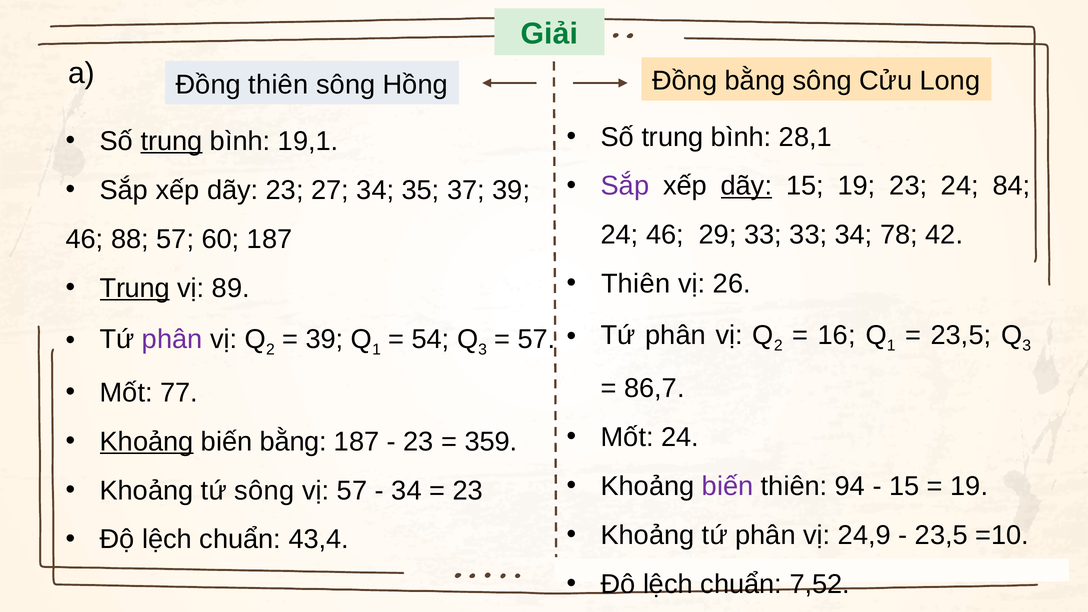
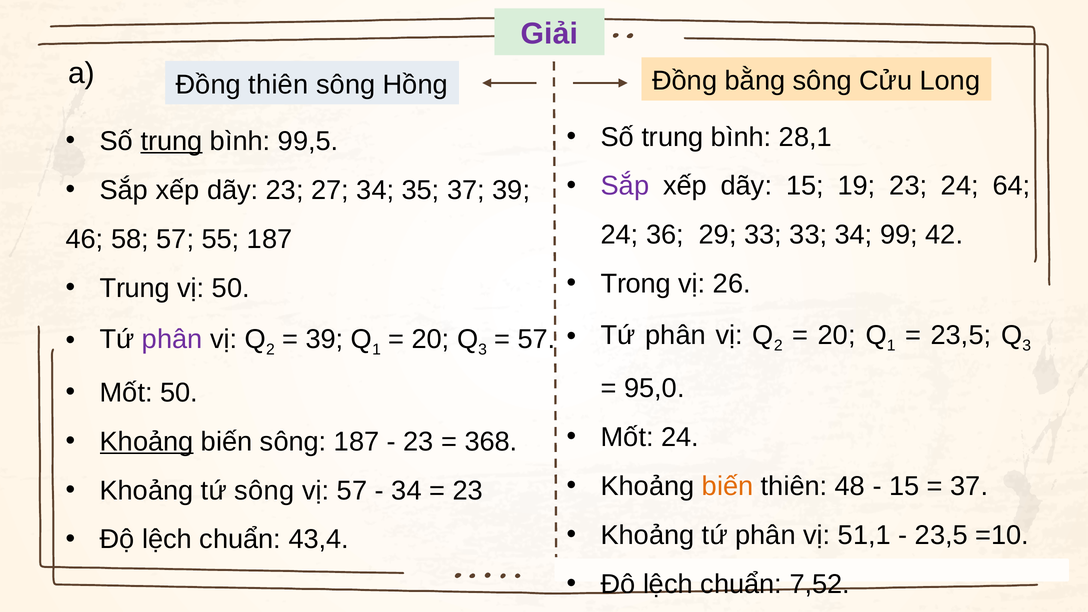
Giải colour: green -> purple
19,1: 19,1 -> 99,5
dãy at (746, 186) underline: present -> none
84: 84 -> 64
24 46: 46 -> 36
78: 78 -> 99
88: 88 -> 58
60: 60 -> 55
Thiên at (636, 284): Thiên -> Trong
Trung at (135, 288) underline: present -> none
vị 89: 89 -> 50
16 at (837, 335): 16 -> 20
54 at (431, 339): 54 -> 20
86,7: 86,7 -> 95,0
Mốt 77: 77 -> 50
biến bằng: bằng -> sông
359: 359 -> 368
biến at (728, 486) colour: purple -> orange
94: 94 -> 48
19 at (969, 486): 19 -> 37
24,9: 24,9 -> 51,1
